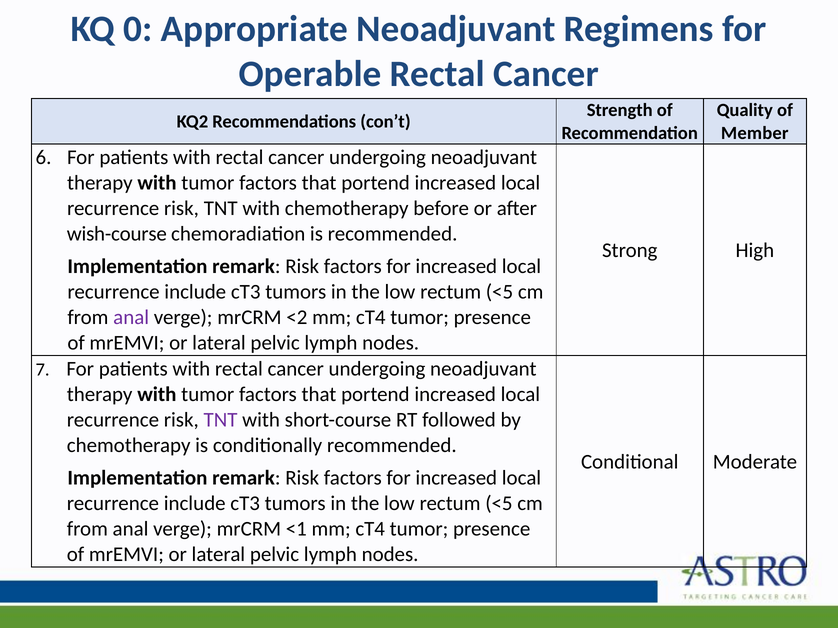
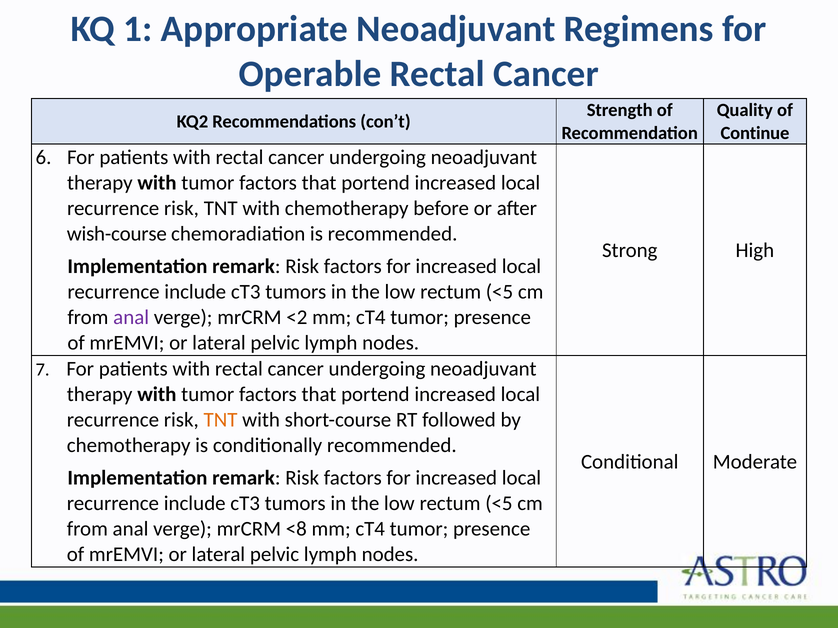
0: 0 -> 1
Member: Member -> Continue
TNT at (221, 420) colour: purple -> orange
<1: <1 -> <8
